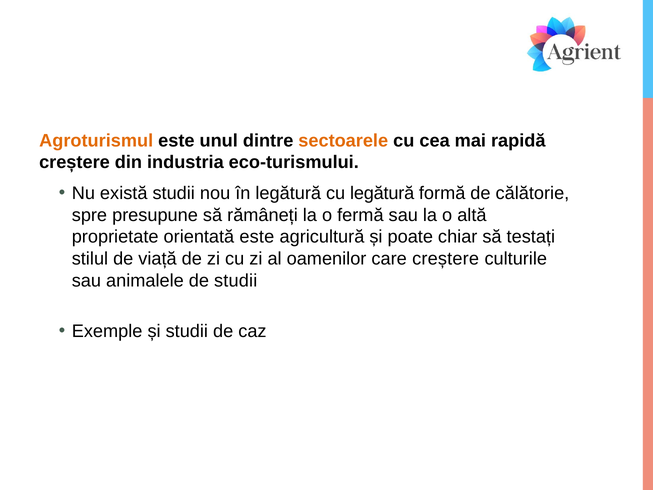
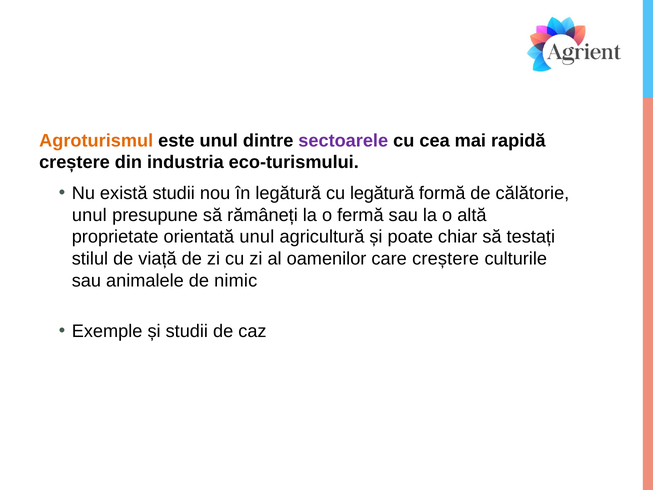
sectoarele colour: orange -> purple
spre at (89, 215): spre -> unul
orientată este: este -> unul
de studii: studii -> nimic
